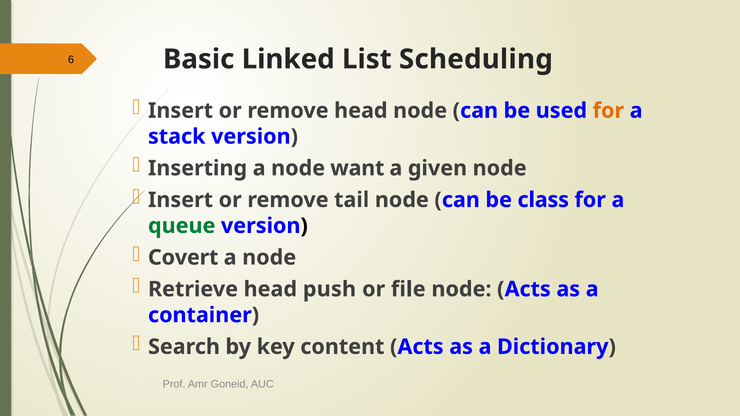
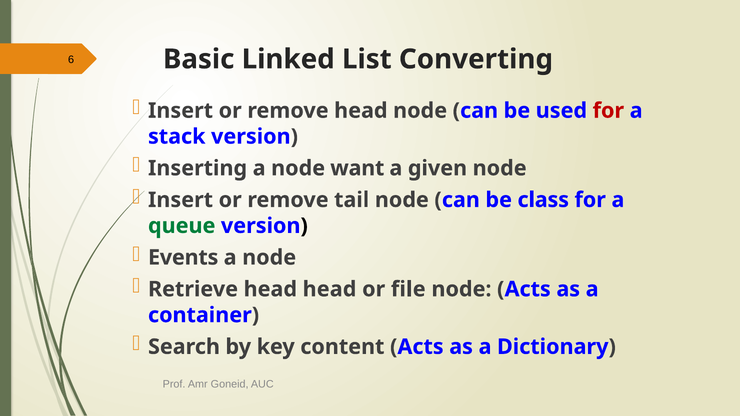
Scheduling: Scheduling -> Converting
for at (608, 111) colour: orange -> red
Covert: Covert -> Events
head push: push -> head
